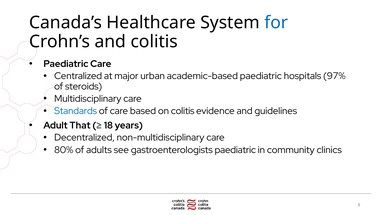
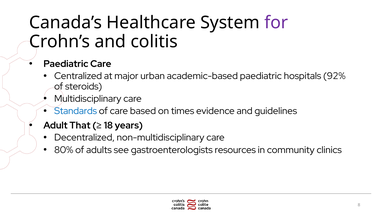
for colour: blue -> purple
97%: 97% -> 92%
on colitis: colitis -> times
gastroenterologists paediatric: paediatric -> resources
